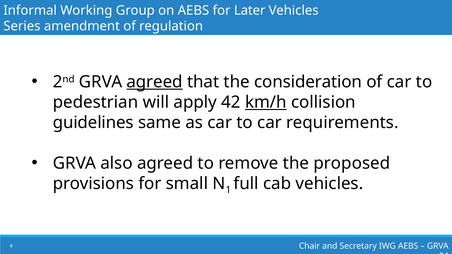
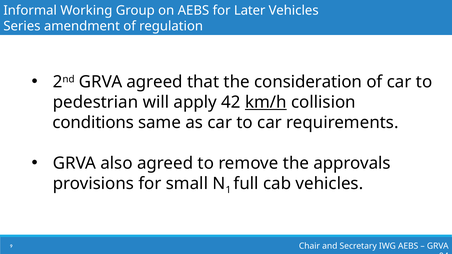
agreed at (155, 82) underline: present -> none
guidelines: guidelines -> conditions
proposed: proposed -> approvals
